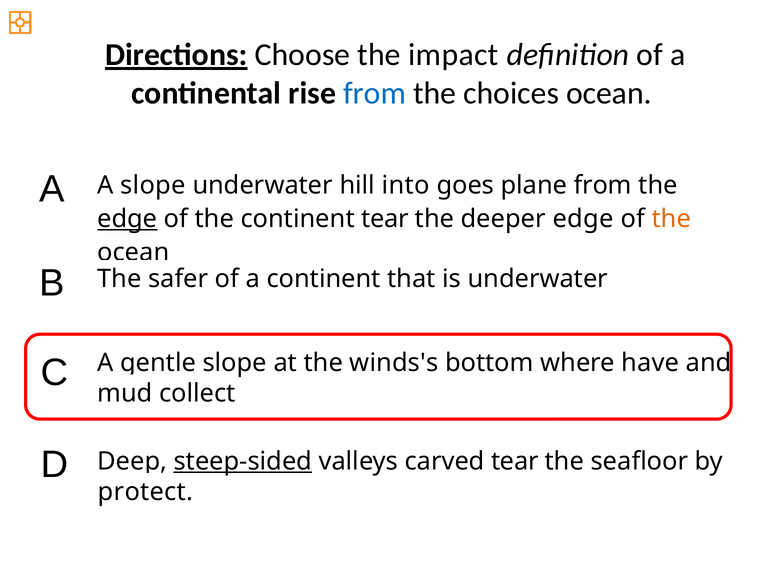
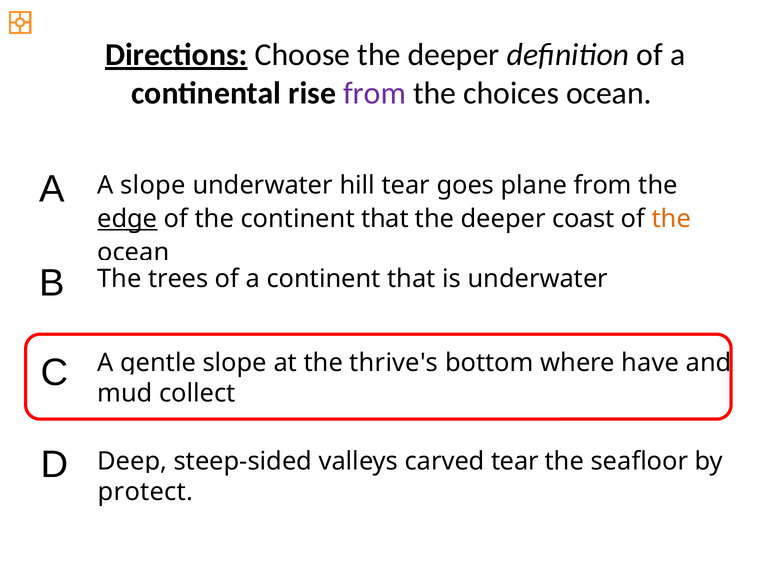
Choose the impact: impact -> deeper
from at (375, 93) colour: blue -> purple
hill into: into -> tear
the continent tear: tear -> that
deeper edge: edge -> coast
safer: safer -> trees
winds's: winds's -> thrive's
steep-sided underline: present -> none
